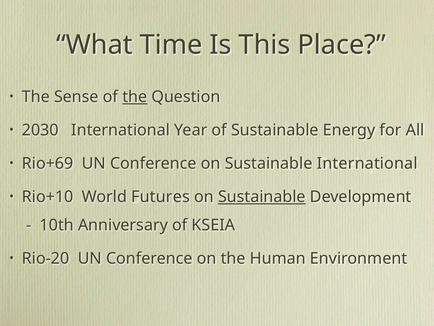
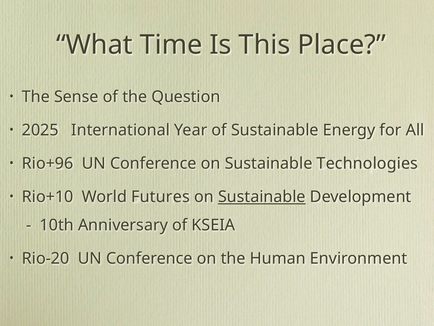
the at (135, 97) underline: present -> none
2030: 2030 -> 2025
Rio+69: Rio+69 -> Rio+96
Sustainable International: International -> Technologies
